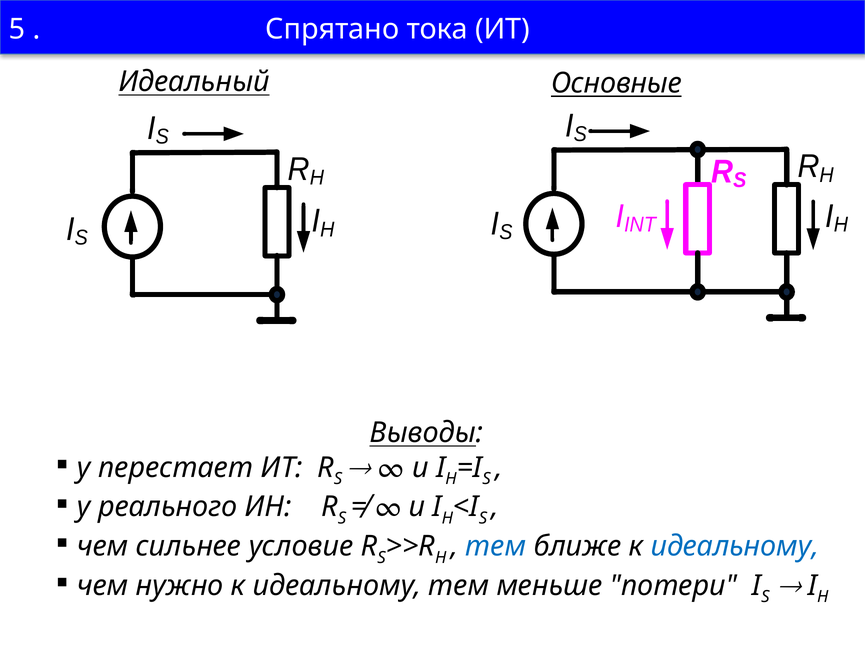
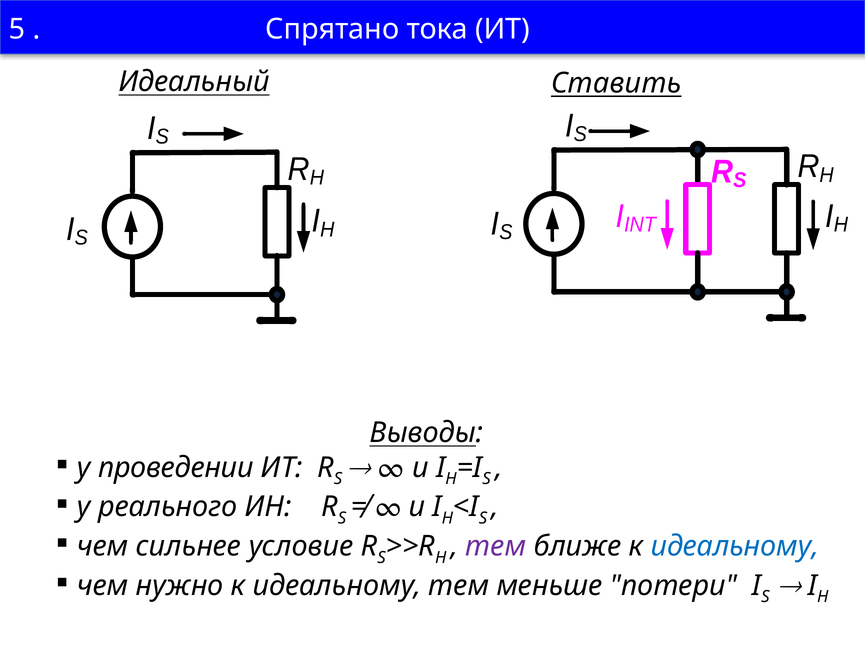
Основные: Основные -> Ставить
перестает: перестает -> проведении
тем at (496, 546) colour: blue -> purple
